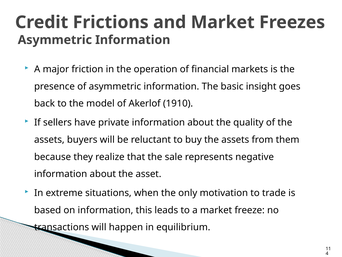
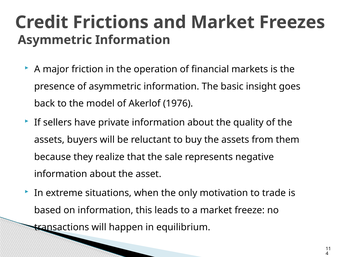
1910: 1910 -> 1976
